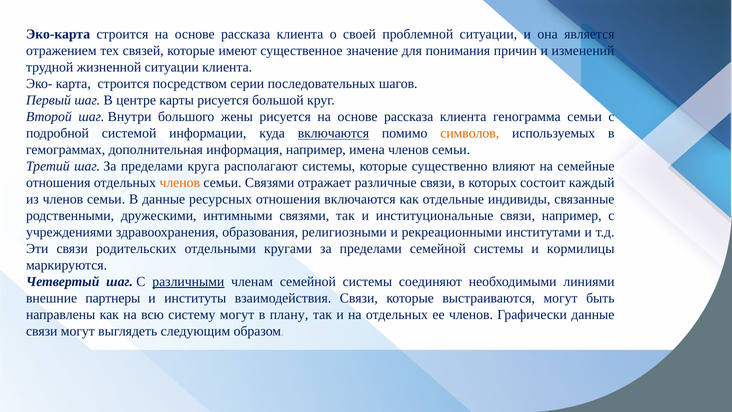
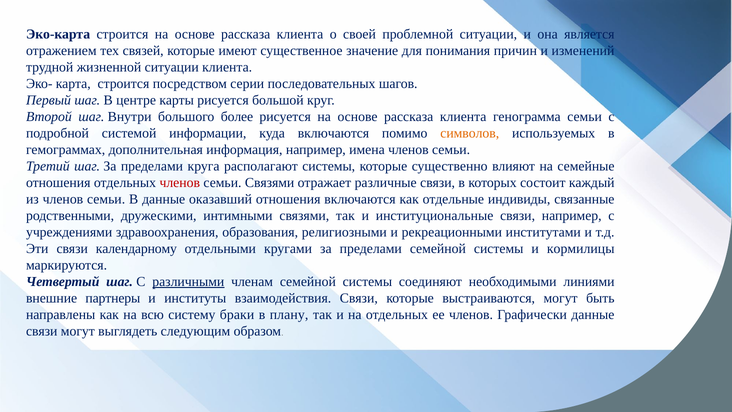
жены: жены -> более
включаются at (333, 133) underline: present -> none
членов at (180, 183) colour: orange -> red
ресурсных: ресурсных -> оказавший
родительских: родительских -> календарному
систему могут: могут -> браки
